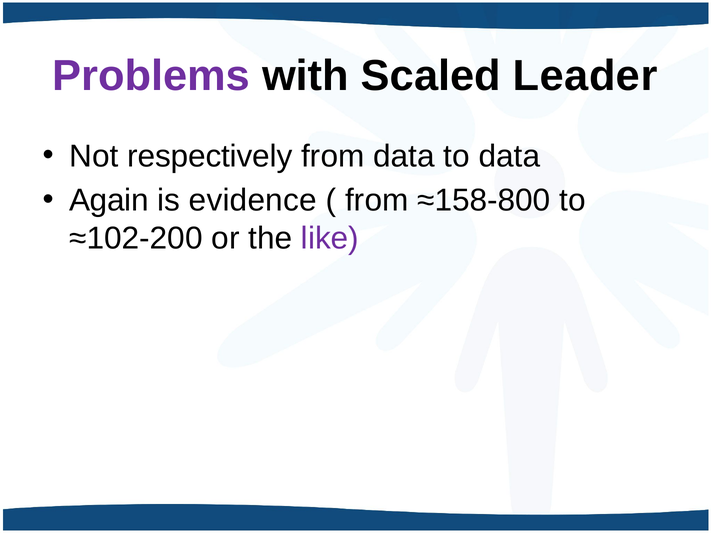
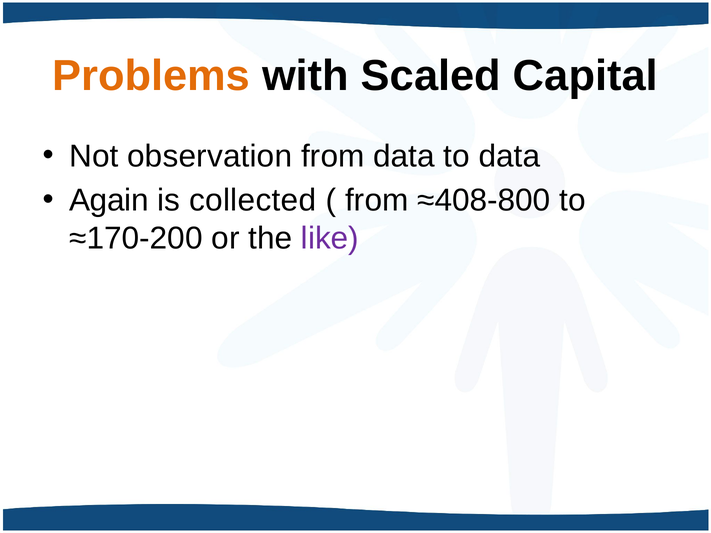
Problems colour: purple -> orange
Leader: Leader -> Capital
respectively: respectively -> observation
evidence: evidence -> collected
≈158-800: ≈158-800 -> ≈408-800
≈102-200: ≈102-200 -> ≈170-200
